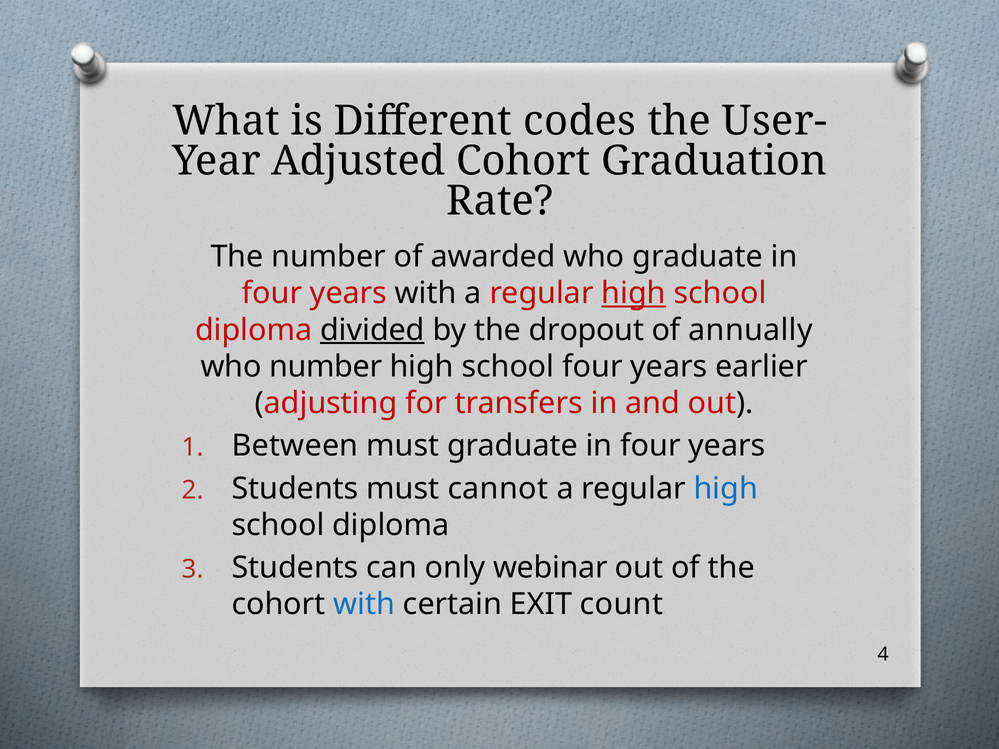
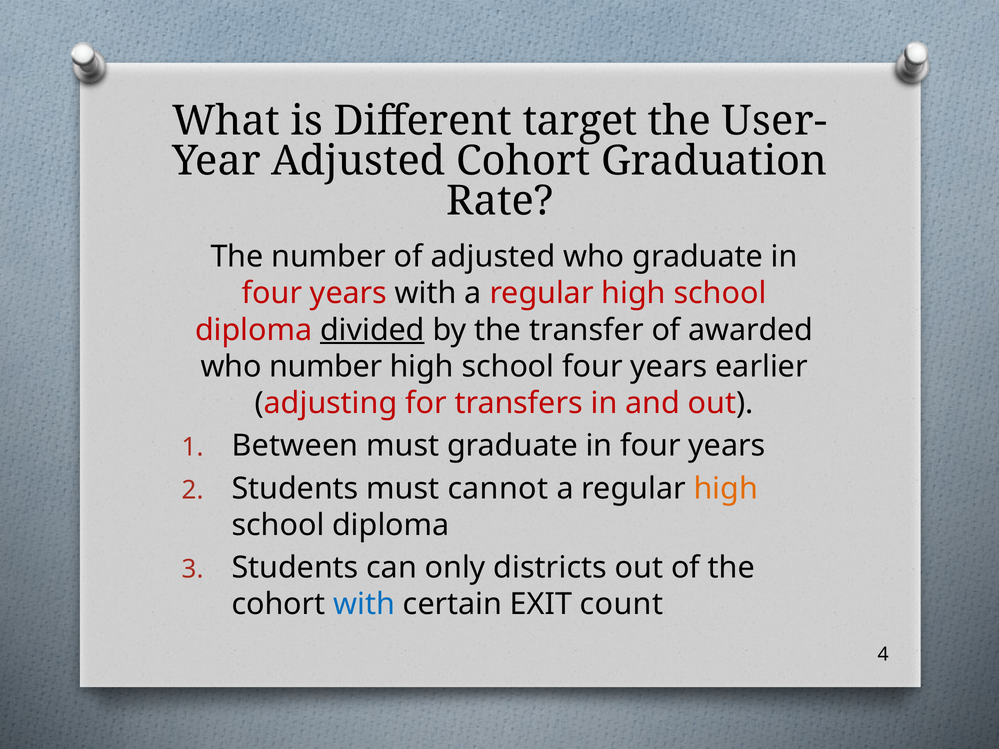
codes: codes -> target
of awarded: awarded -> adjusted
high at (634, 294) underline: present -> none
dropout: dropout -> transfer
annually: annually -> awarded
high at (726, 489) colour: blue -> orange
webinar: webinar -> districts
